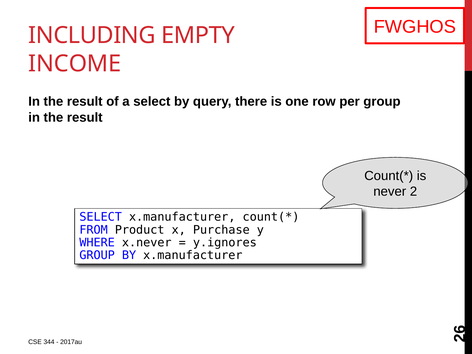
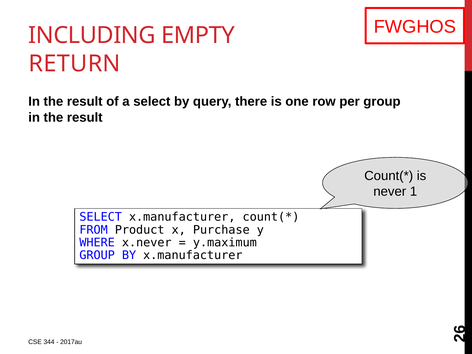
INCOME: INCOME -> RETURN
never 2: 2 -> 1
y.ignores: y.ignores -> y.maximum
